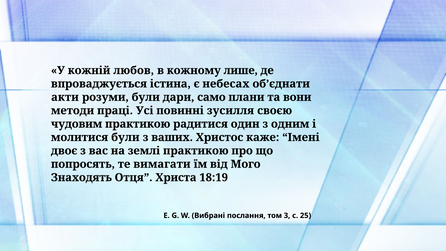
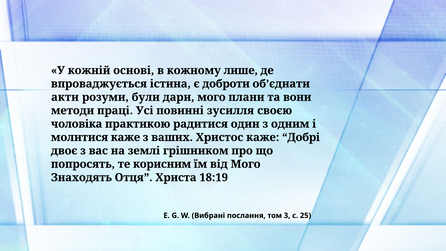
любов: любов -> основі
небесах: небесах -> доброти
дари само: само -> мого
чудовим: чудовим -> чоловіка
молитися були: були -> каже
Імені: Імені -> Добрі
землі практикою: практикою -> грішником
вимагати: вимагати -> корисним
